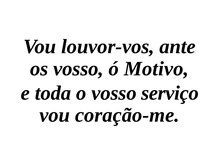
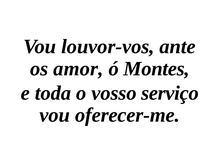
os vosso: vosso -> amor
Motivo: Motivo -> Montes
coração-me: coração-me -> oferecer-me
